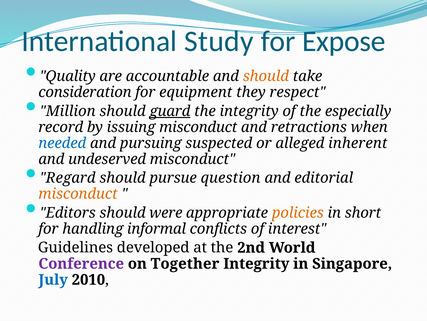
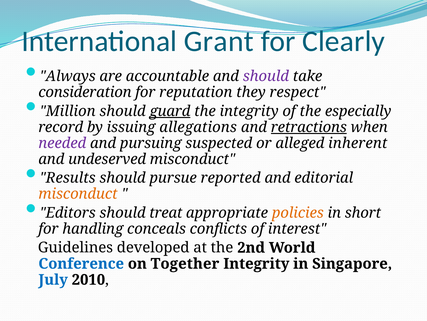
Study: Study -> Grant
Expose: Expose -> Clearly
Quality: Quality -> Always
should at (266, 76) colour: orange -> purple
equipment: equipment -> reputation
issuing misconduct: misconduct -> allegations
retractions underline: none -> present
needed colour: blue -> purple
Regard: Regard -> Results
question: question -> reported
were: were -> treat
informal: informal -> conceals
Conference colour: purple -> blue
